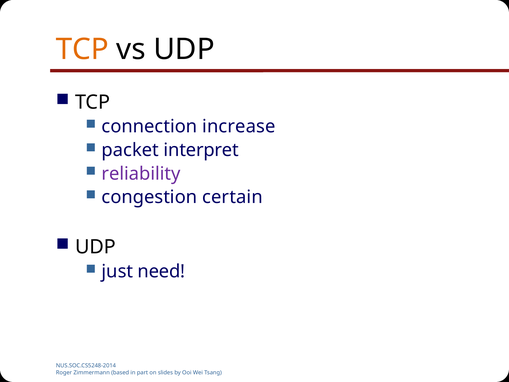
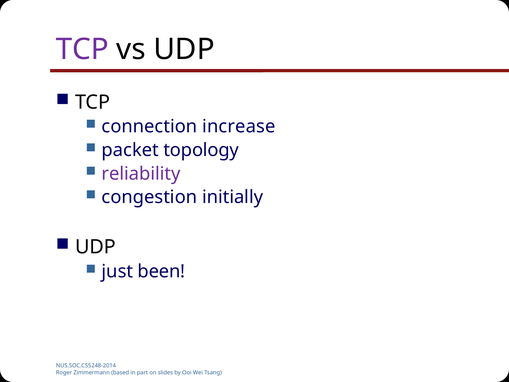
TCP at (82, 49) colour: orange -> purple
interpret: interpret -> topology
certain: certain -> initially
need: need -> been
